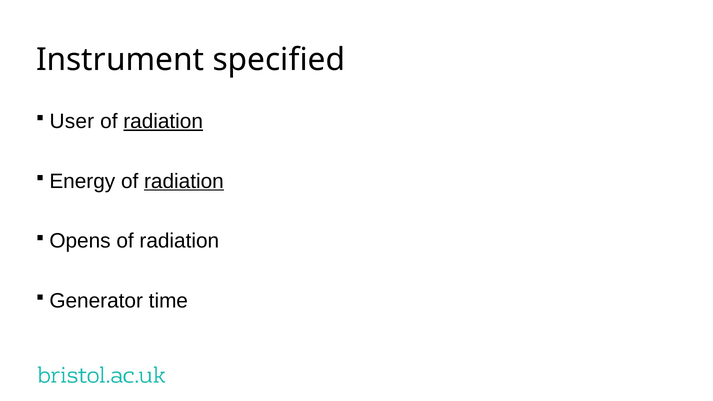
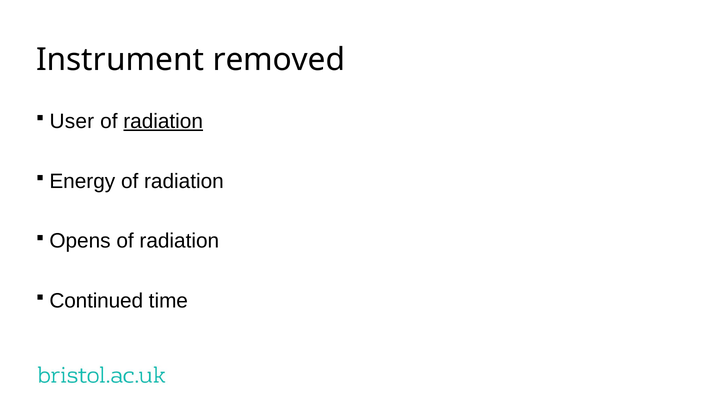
specified: specified -> removed
radiation at (184, 181) underline: present -> none
Generator: Generator -> Continued
